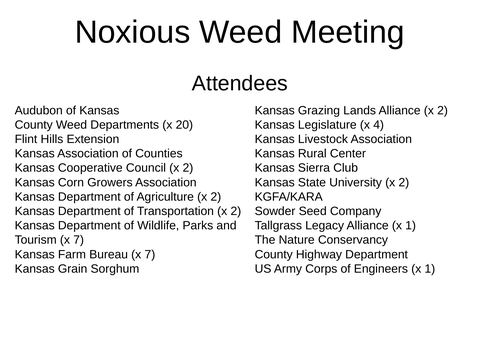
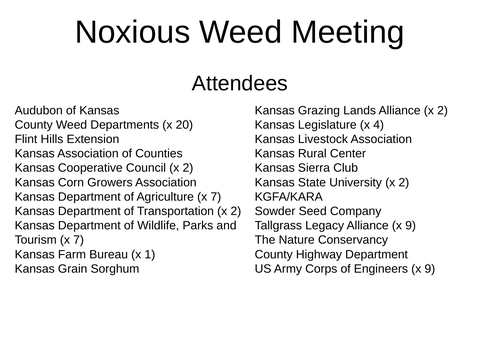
Agriculture x 2: 2 -> 7
Alliance x 1: 1 -> 9
Bureau x 7: 7 -> 1
Engineers x 1: 1 -> 9
